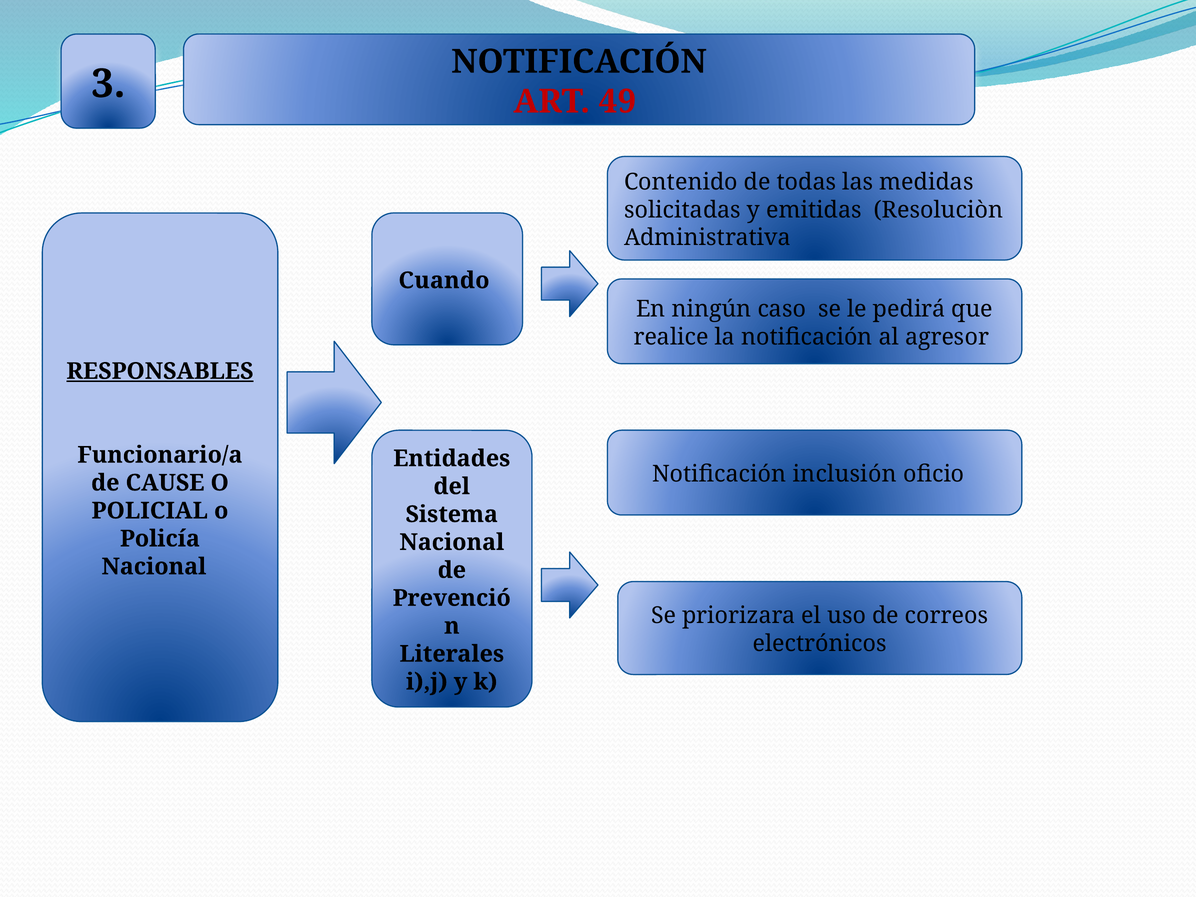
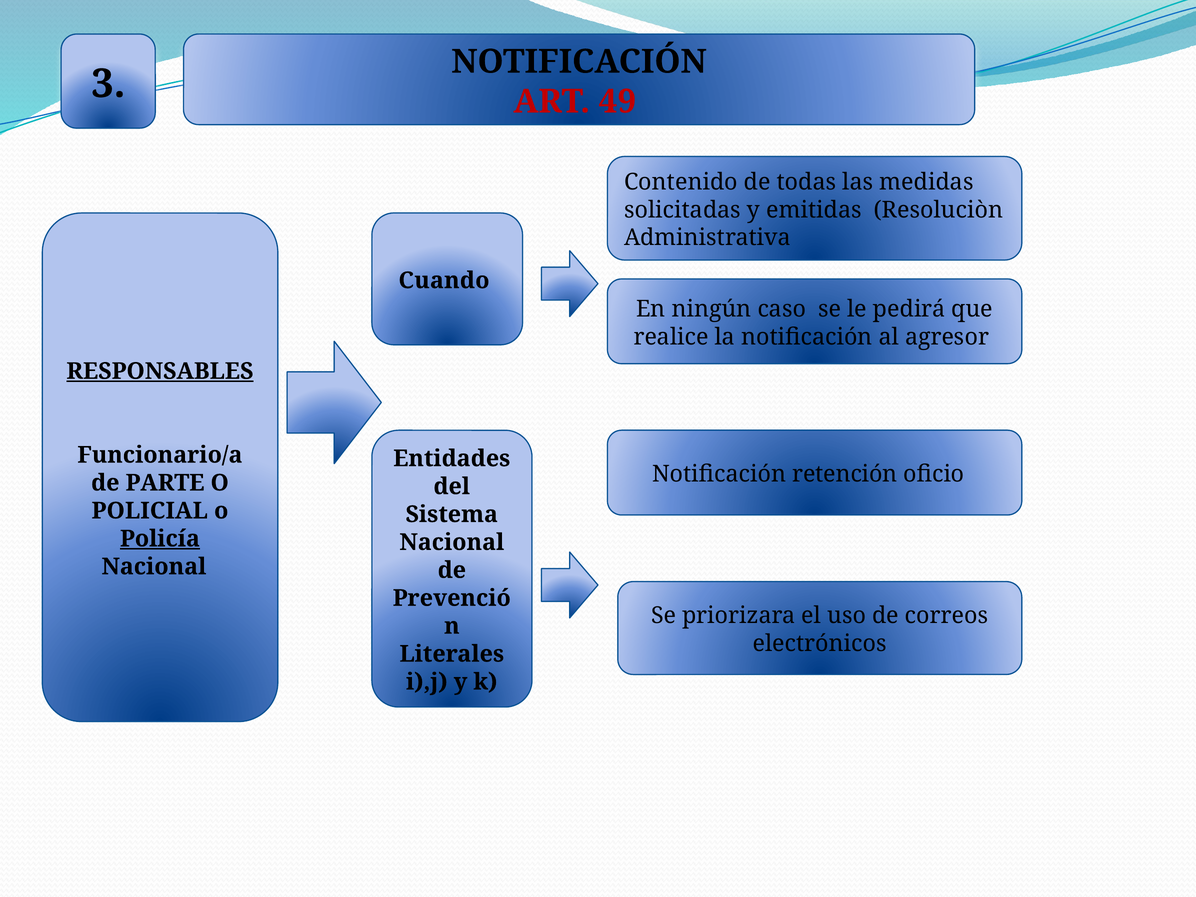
inclusión: inclusión -> retención
CAUSE: CAUSE -> PARTE
Policía underline: none -> present
